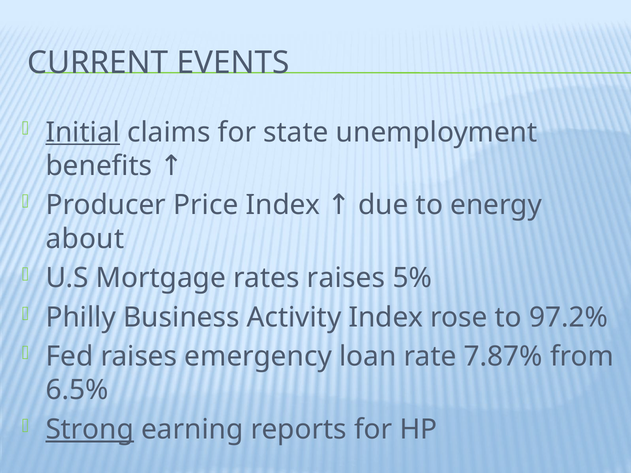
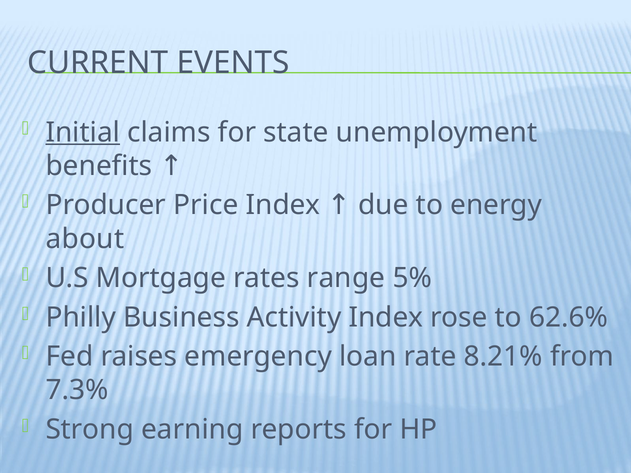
rates raises: raises -> range
97.2%: 97.2% -> 62.6%
7.87%: 7.87% -> 8.21%
6.5%: 6.5% -> 7.3%
Strong underline: present -> none
